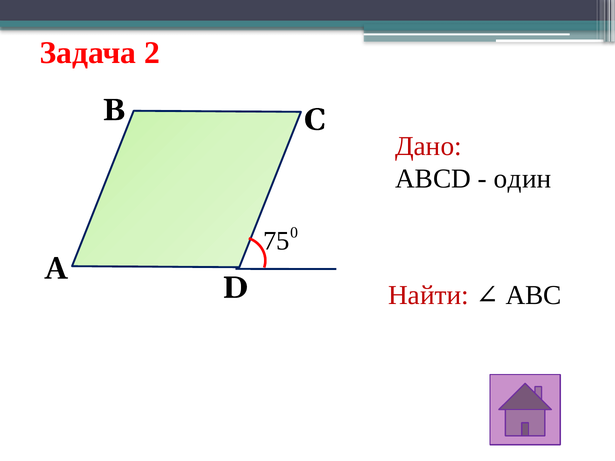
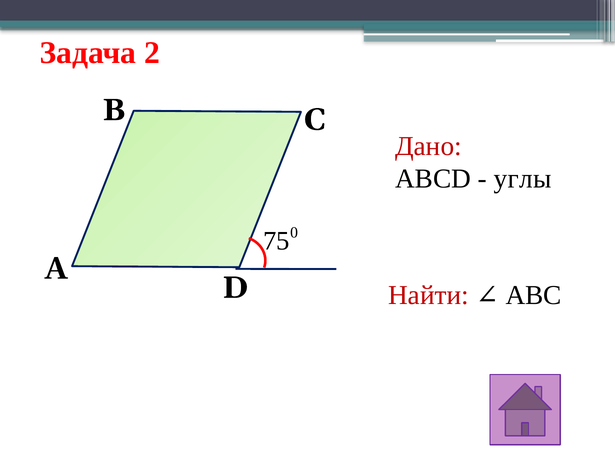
один: один -> углы
